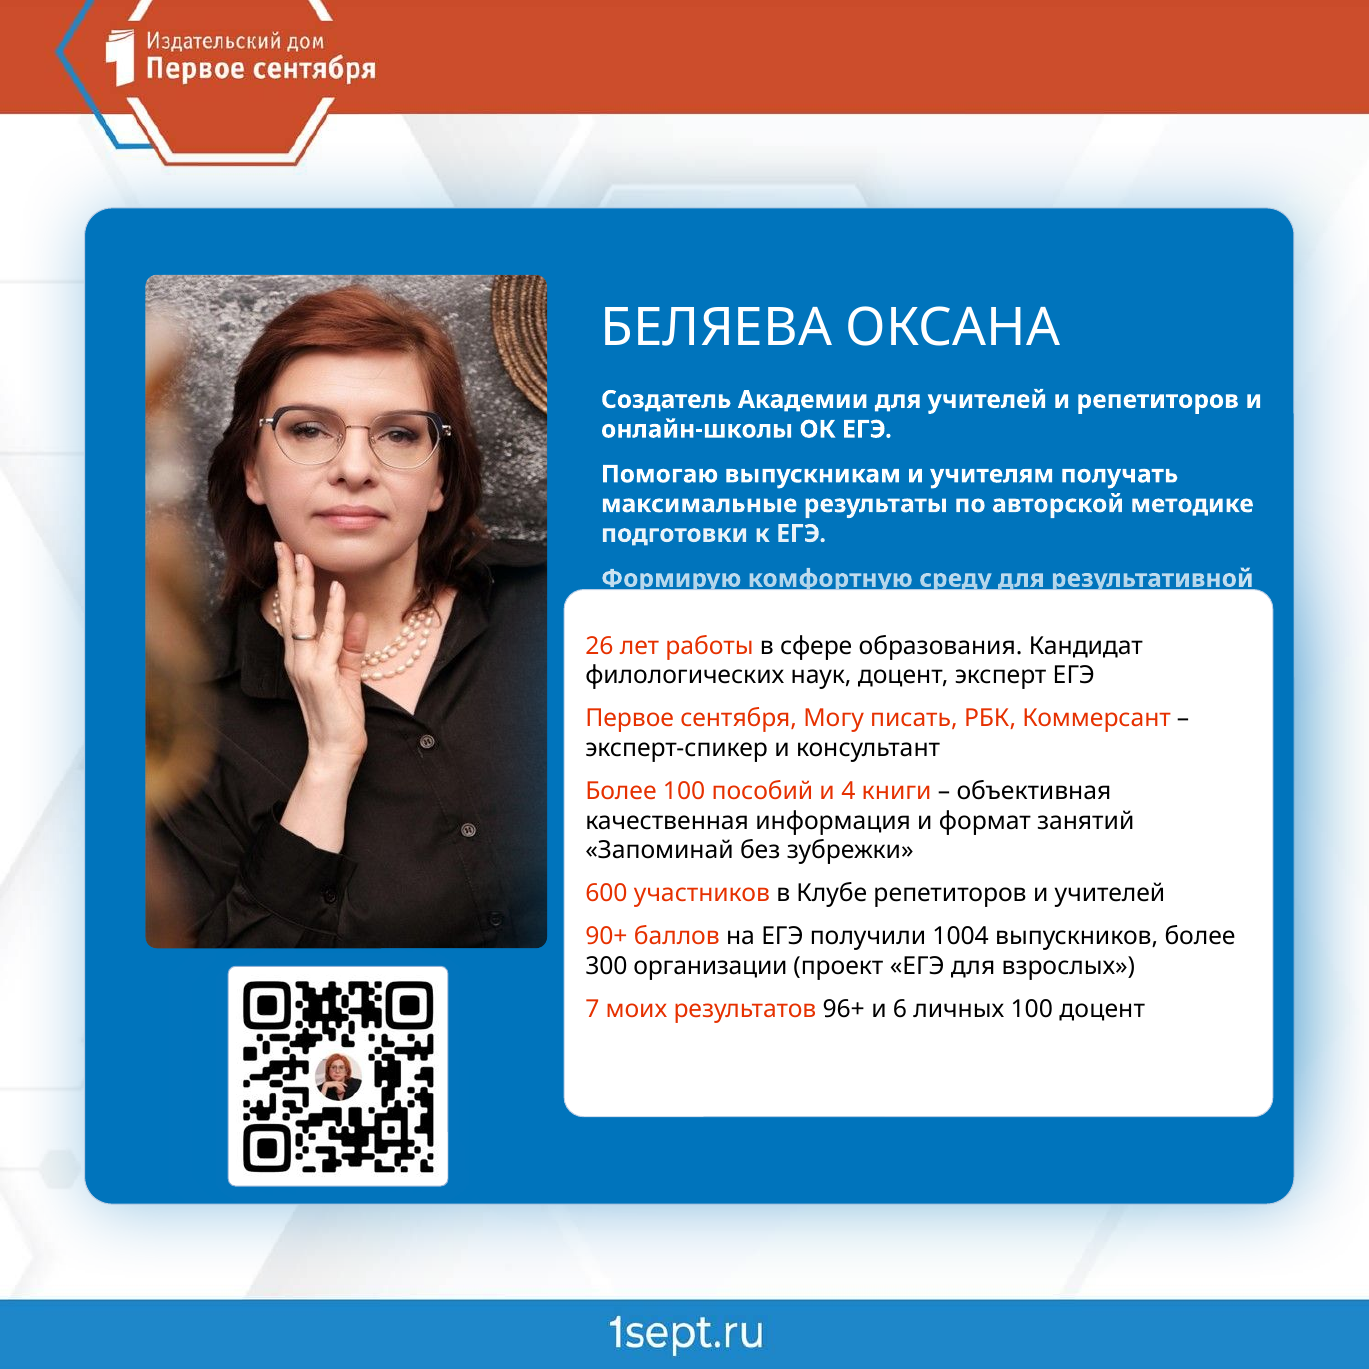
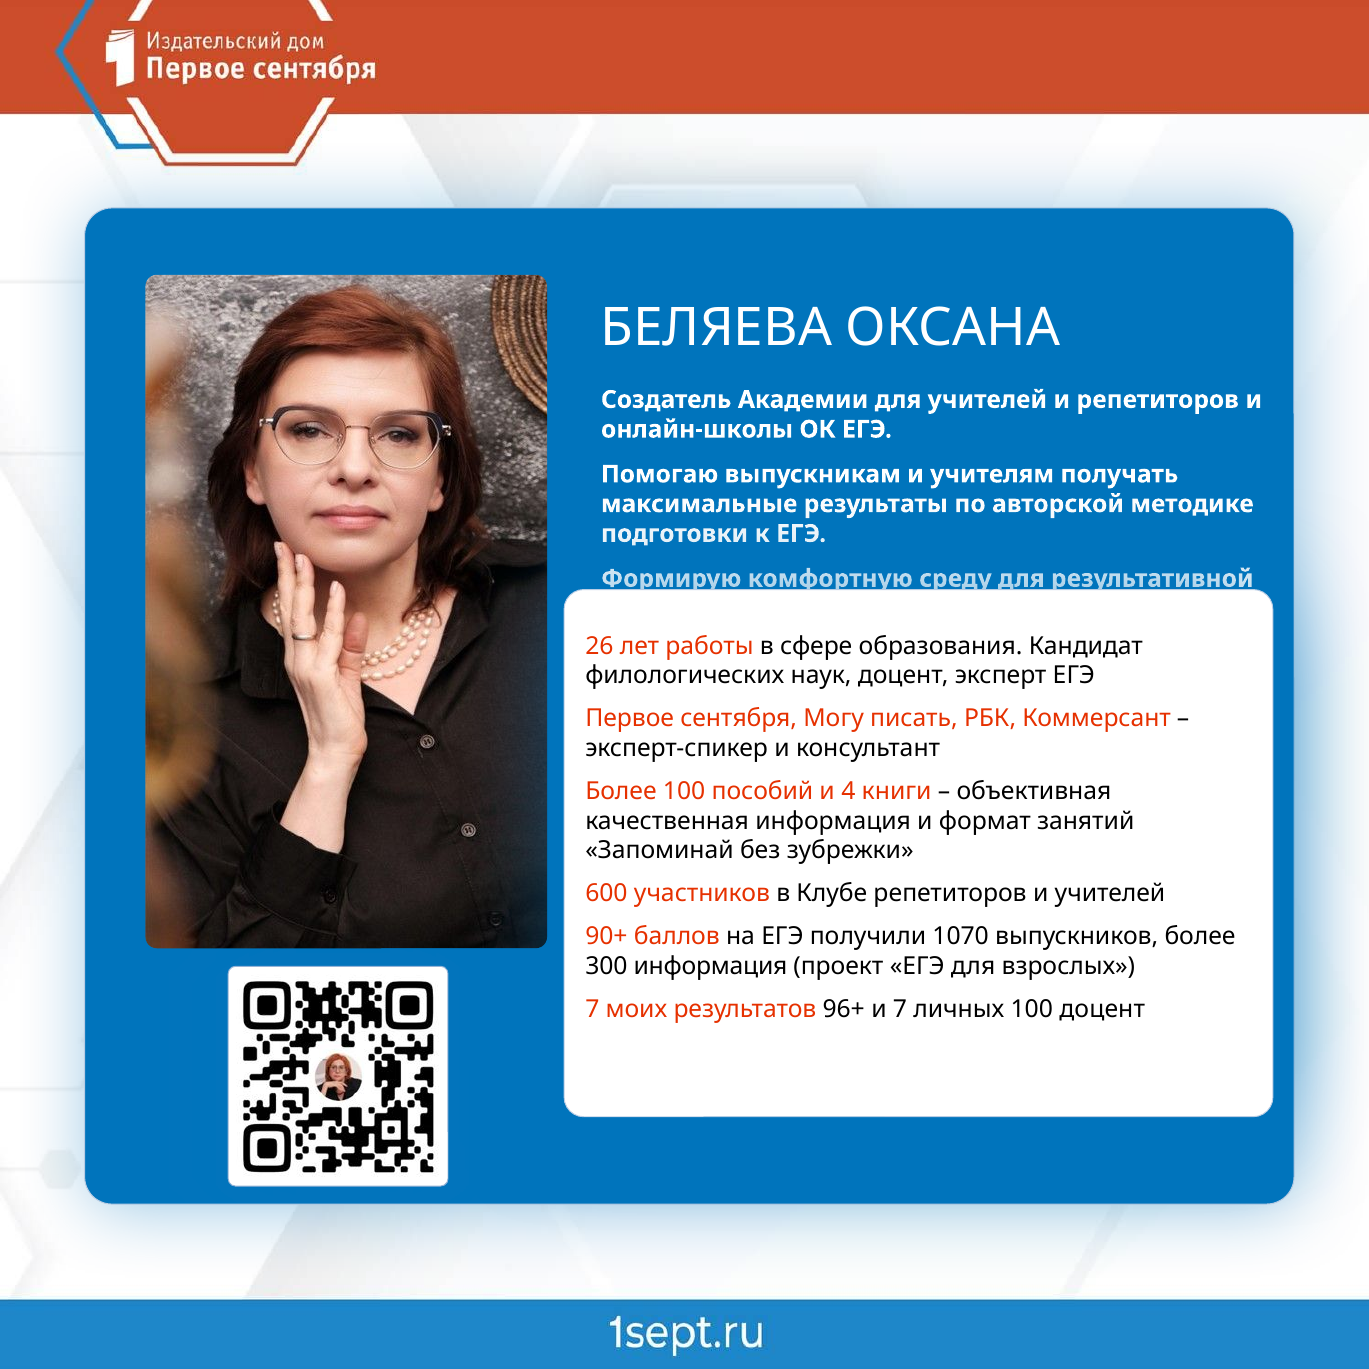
1004: 1004 -> 1070
300 организации: организации -> информация
и 6: 6 -> 7
